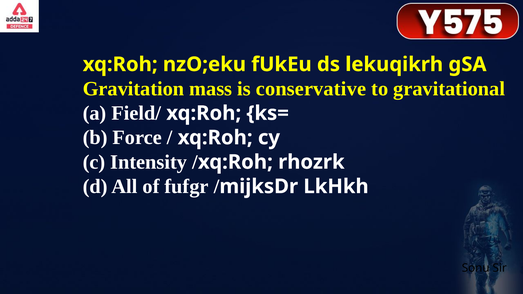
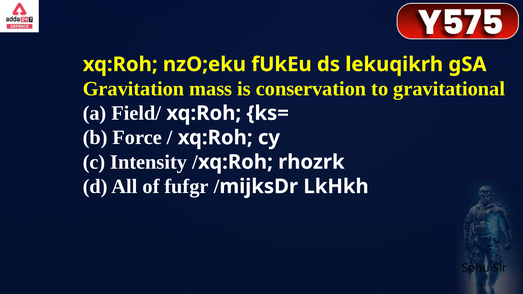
conservative: conservative -> conservation
